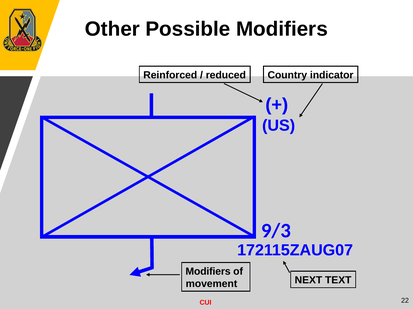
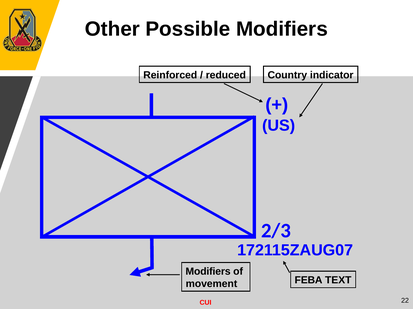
9/3: 9/3 -> 2/3
NEXT: NEXT -> FEBA
